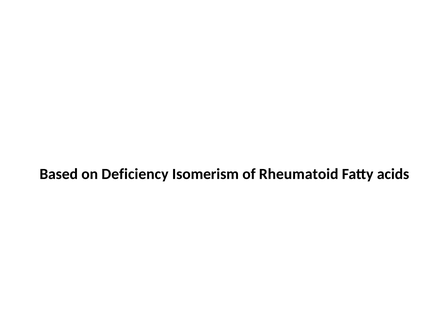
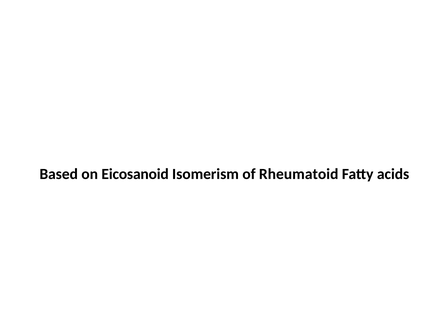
Deficiency: Deficiency -> Eicosanoid
